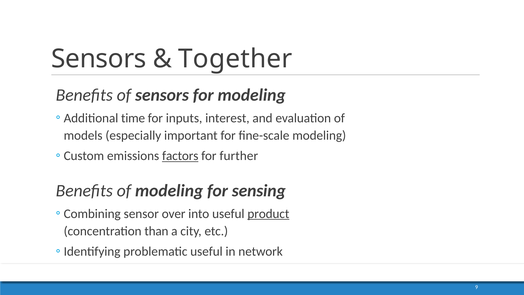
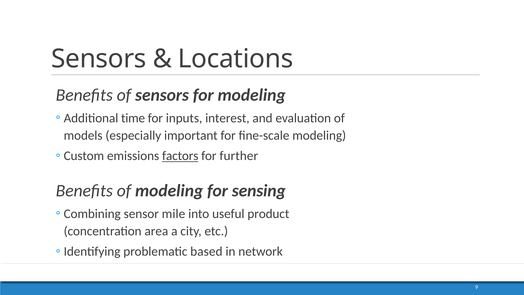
Together: Together -> Locations
over: over -> mile
product underline: present -> none
than: than -> area
problematic useful: useful -> based
